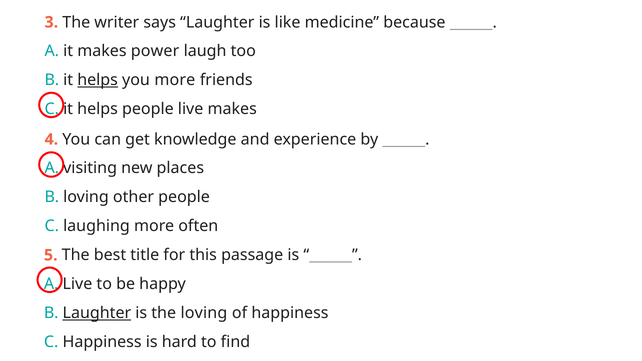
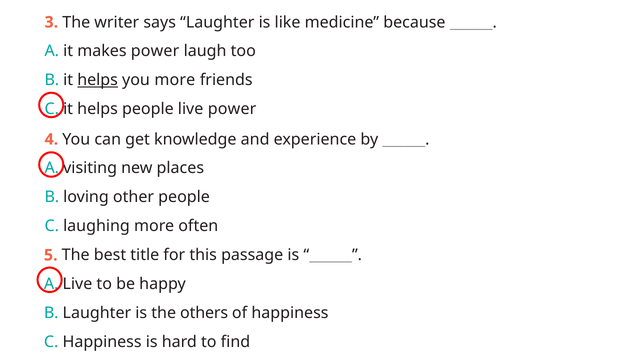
live makes: makes -> power
Laughter at (97, 313) underline: present -> none
the loving: loving -> others
